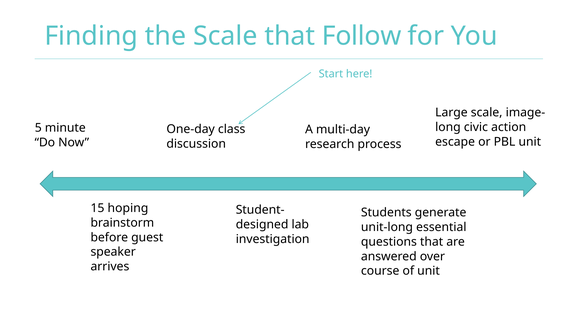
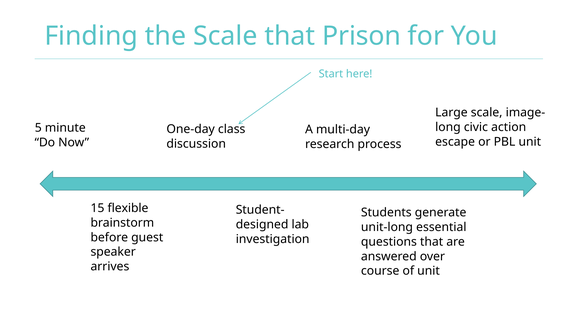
Follow: Follow -> Prison
hoping: hoping -> flexible
